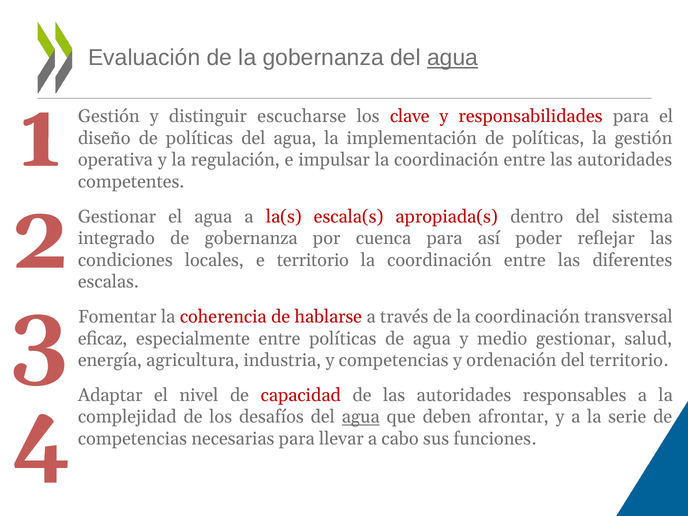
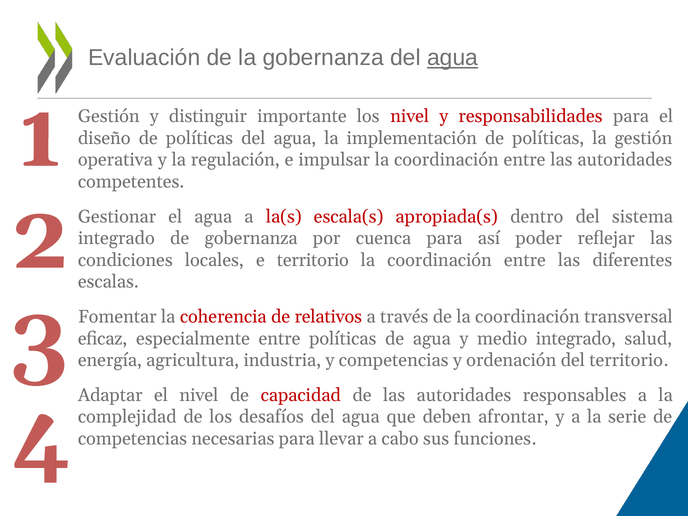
escucharse: escucharse -> importante
los clave: clave -> nivel
hablarse: hablarse -> relativos
medio gestionar: gestionar -> integrado
agua at (361, 417) underline: present -> none
